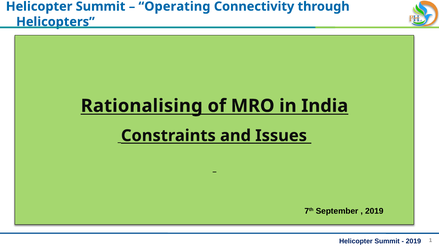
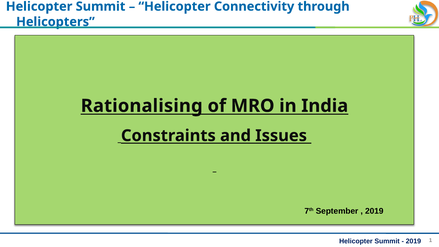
Operating at (174, 6): Operating -> Helicopter
